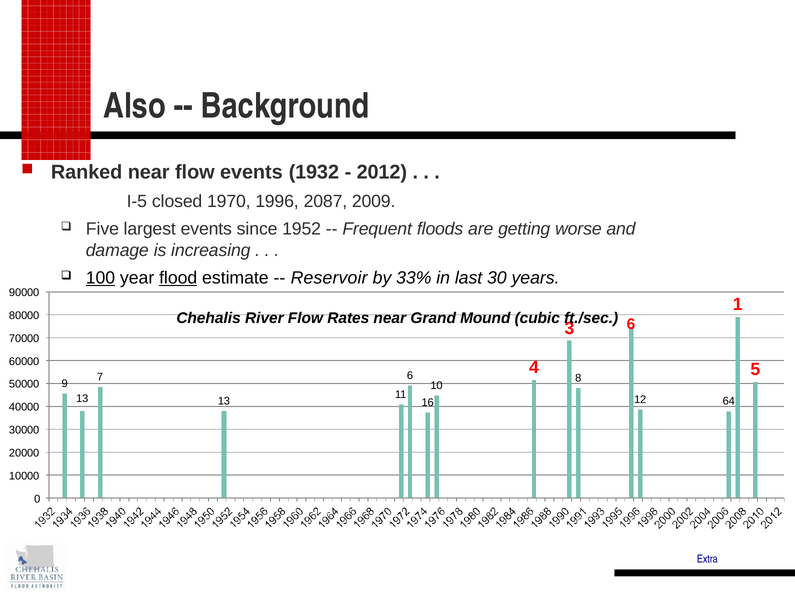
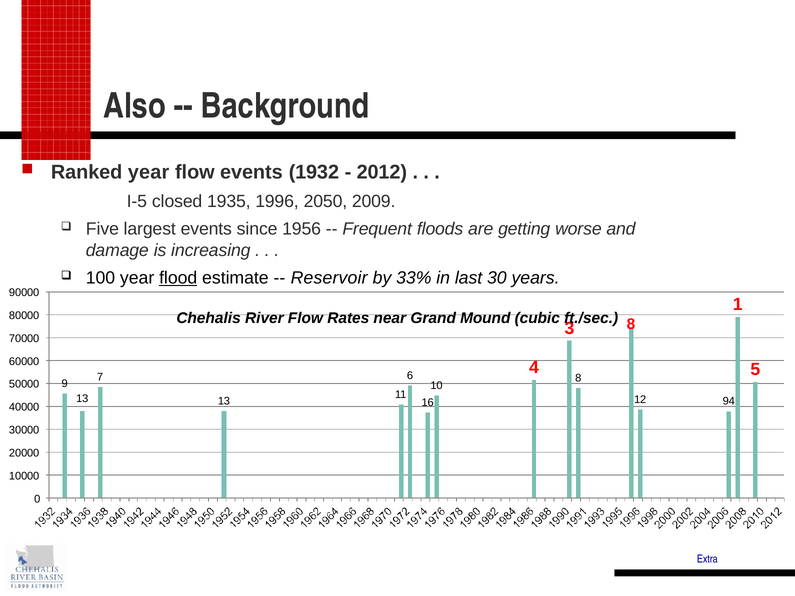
Ranked near: near -> year
1970: 1970 -> 1935
2087: 2087 -> 2050
1952: 1952 -> 1956
100 underline: present -> none
ft./sec 6: 6 -> 8
64: 64 -> 94
